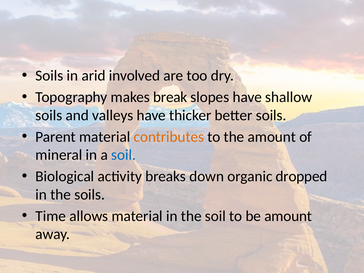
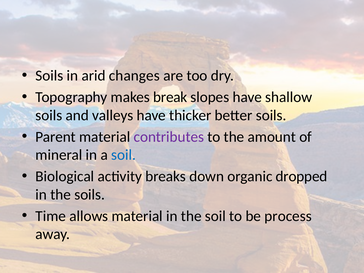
involved: involved -> changes
contributes colour: orange -> purple
be amount: amount -> process
